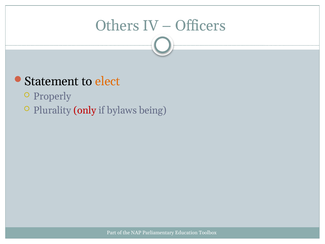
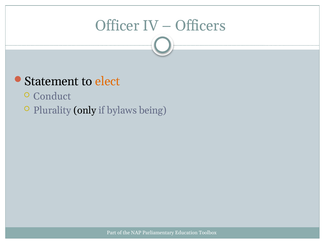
Others: Others -> Officer
Properly: Properly -> Conduct
only colour: red -> black
